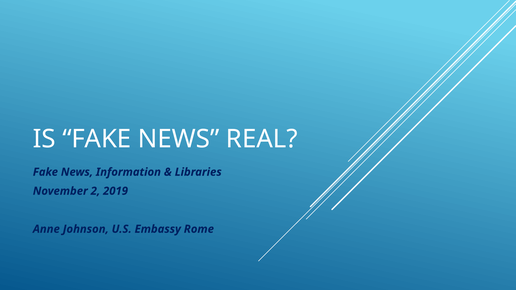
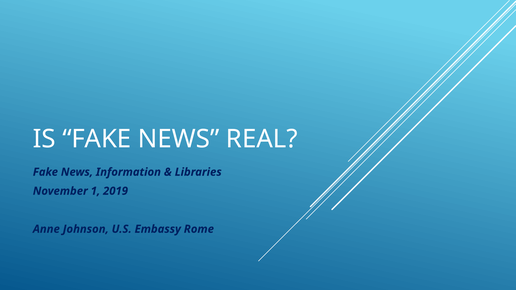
2: 2 -> 1
